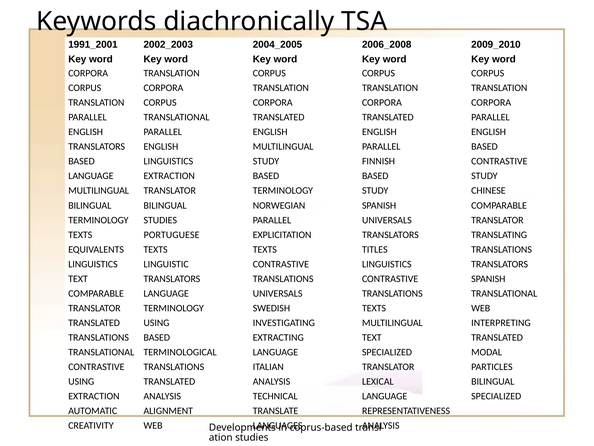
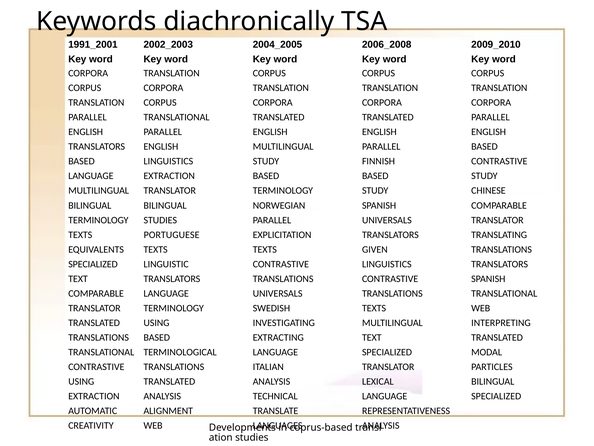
TITLES: TITLES -> GIVEN
LINGUISTICS at (93, 264): LINGUISTICS -> SPECIALIZED
